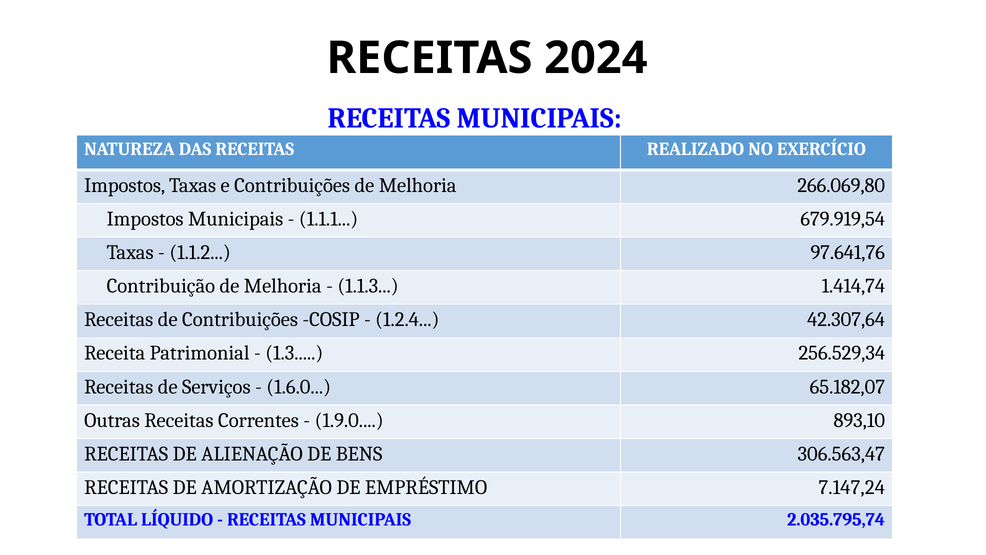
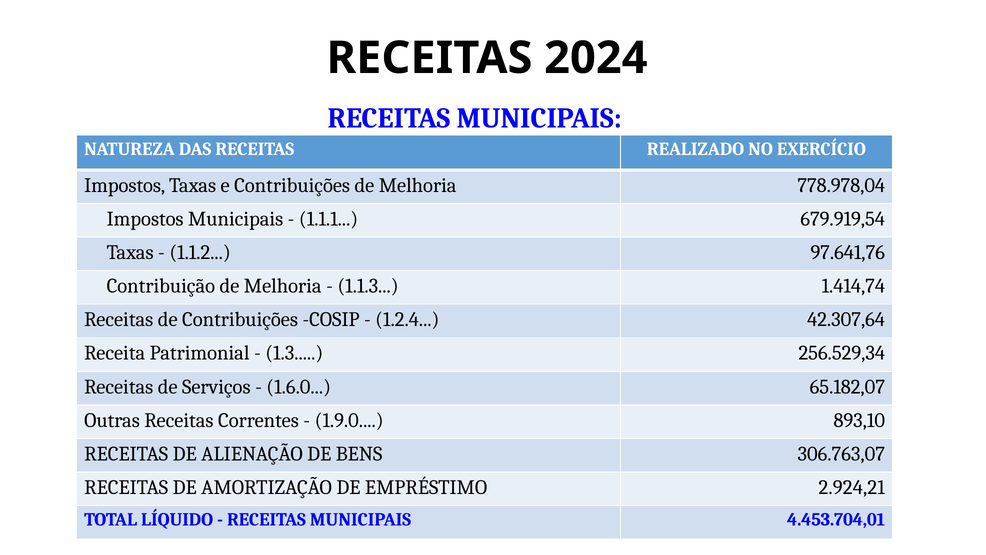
266.069,80: 266.069,80 -> 778.978,04
306.563,47: 306.563,47 -> 306.763,07
7.147,24: 7.147,24 -> 2.924,21
2.035.795,74: 2.035.795,74 -> 4.453.704,01
